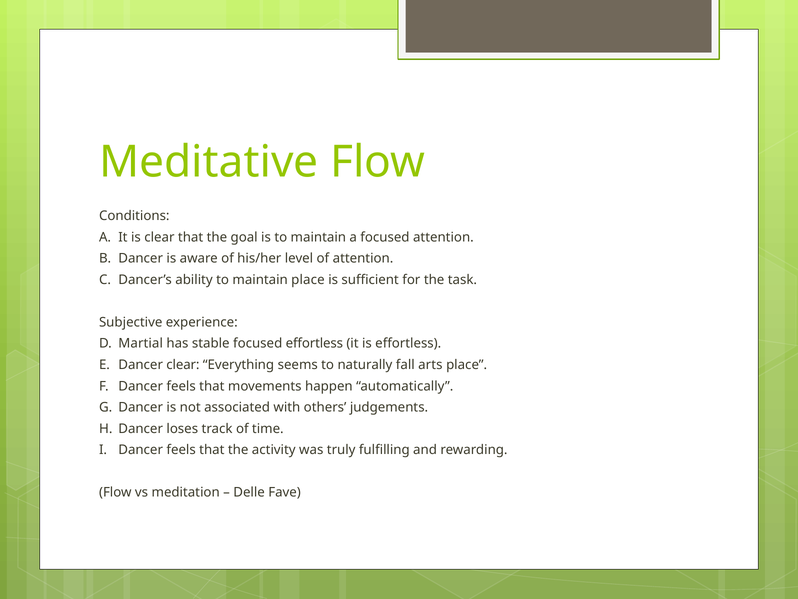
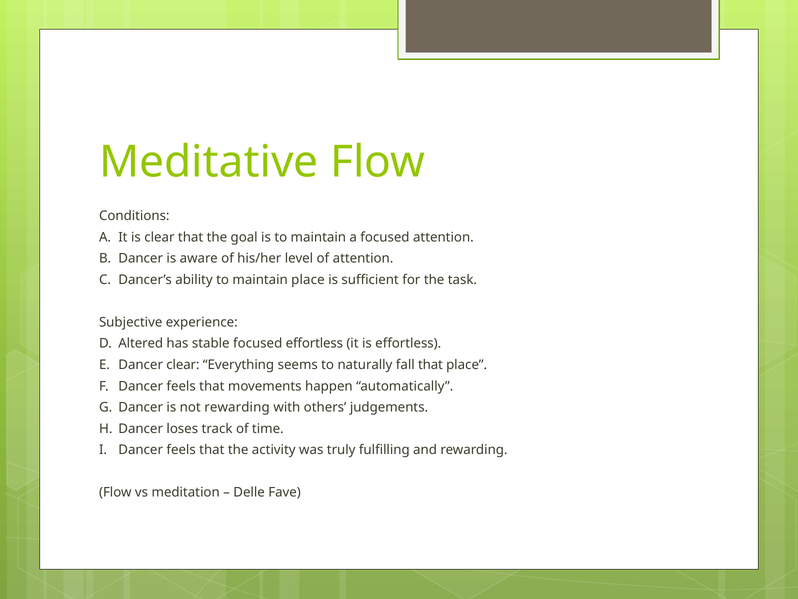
Martial: Martial -> Altered
fall arts: arts -> that
not associated: associated -> rewarding
